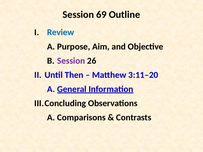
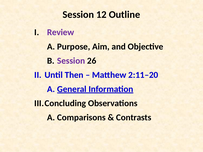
69: 69 -> 12
Review colour: blue -> purple
3:11–20: 3:11–20 -> 2:11–20
